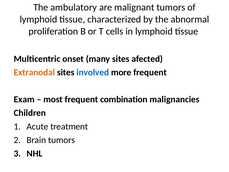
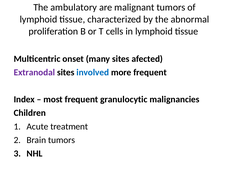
Extranodal colour: orange -> purple
Exam: Exam -> Index
combination: combination -> granulocytic
